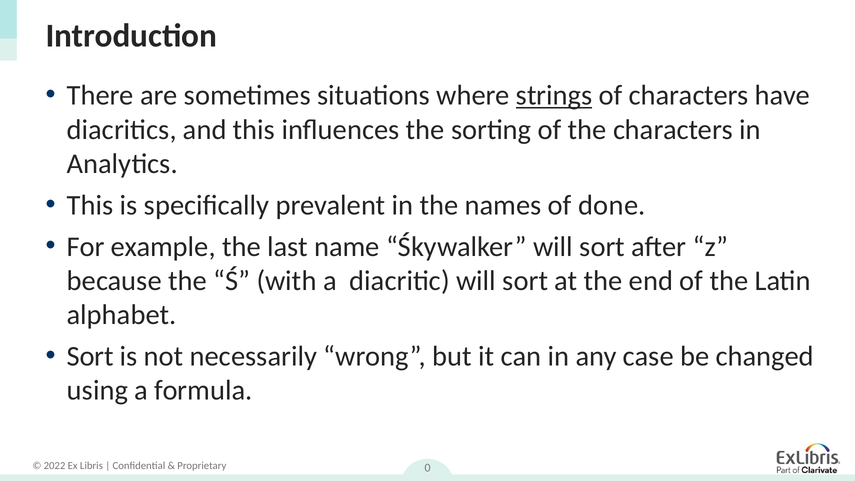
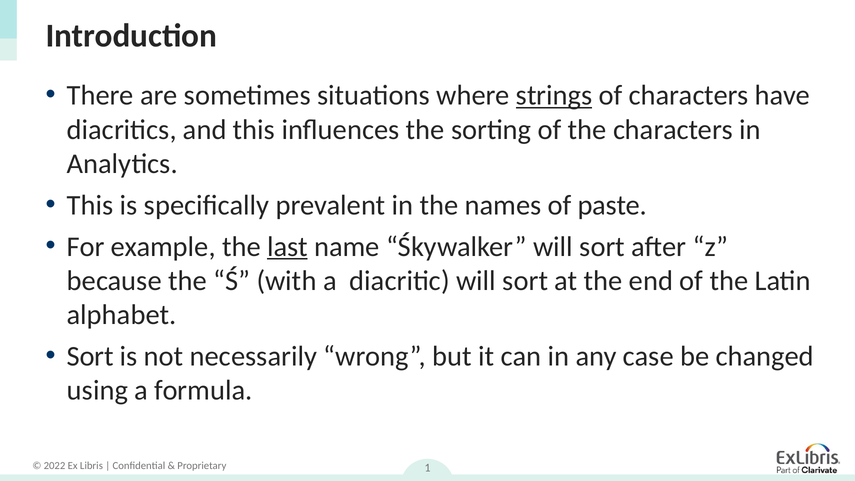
done: done -> paste
last underline: none -> present
0: 0 -> 1
